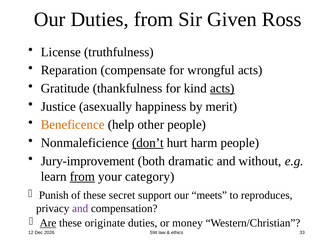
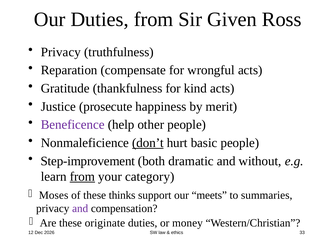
License at (61, 52): License -> Privacy
acts at (222, 88) underline: present -> none
asexually: asexually -> prosecute
Beneficence colour: orange -> purple
harm: harm -> basic
Jury-improvement: Jury-improvement -> Step-improvement
Punish: Punish -> Moses
secret: secret -> thinks
reproduces: reproduces -> summaries
Are underline: present -> none
